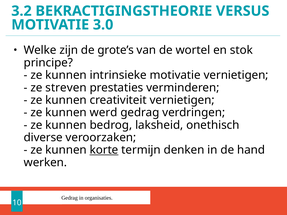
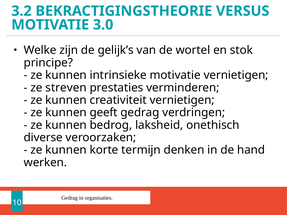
grote’s: grote’s -> gelijk’s
werd: werd -> geeft
korte underline: present -> none
